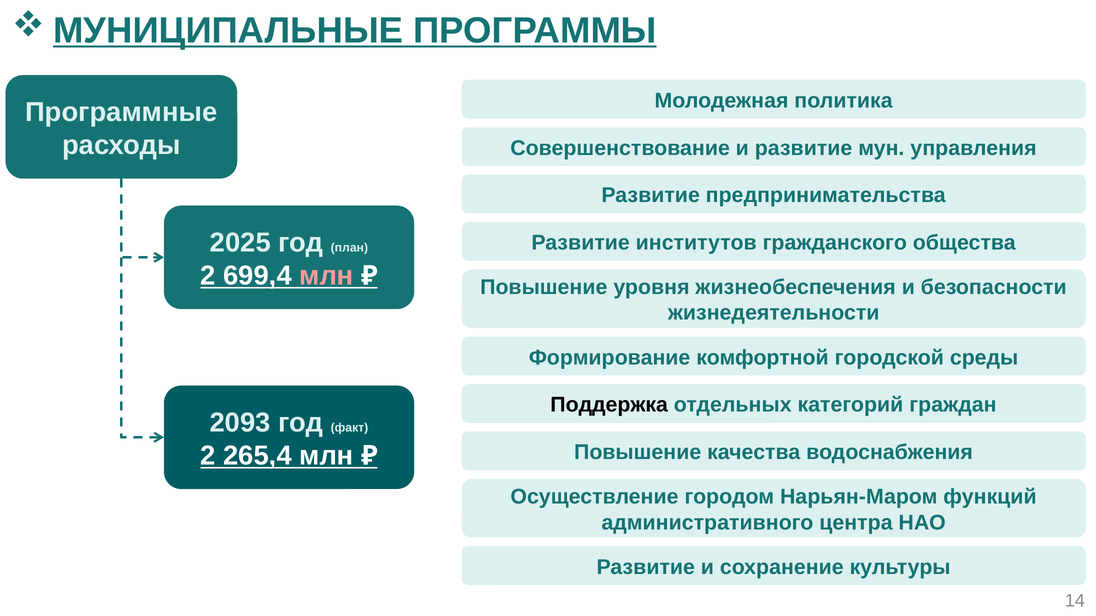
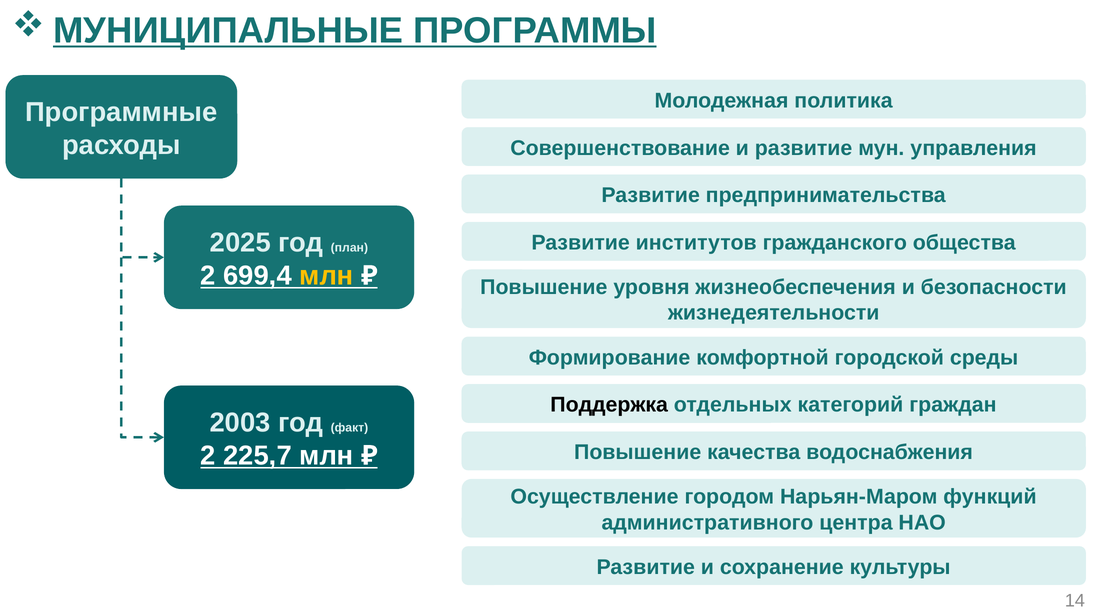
млн at (326, 276) colour: pink -> yellow
2093: 2093 -> 2003
265,4: 265,4 -> 225,7
